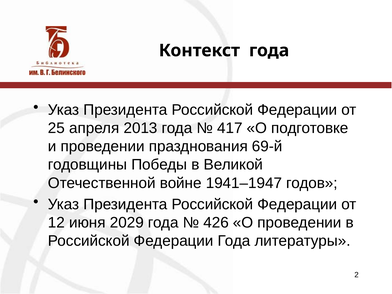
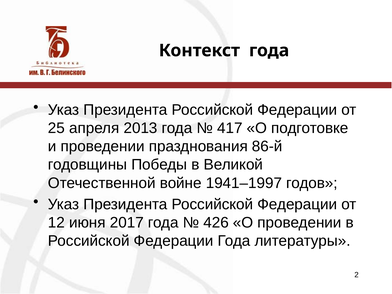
69-й: 69-й -> 86-й
1941–1947: 1941–1947 -> 1941–1997
2029: 2029 -> 2017
